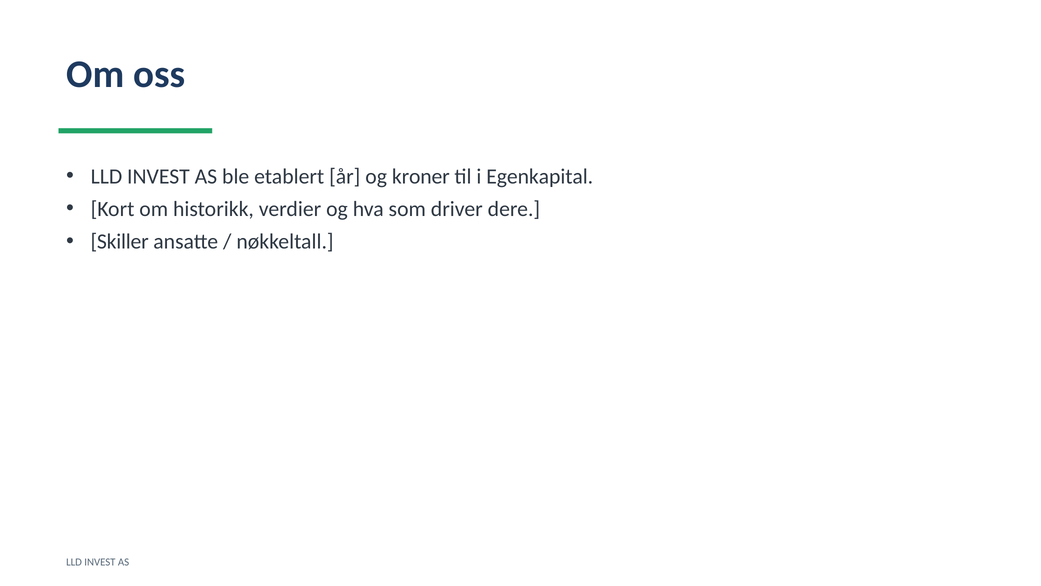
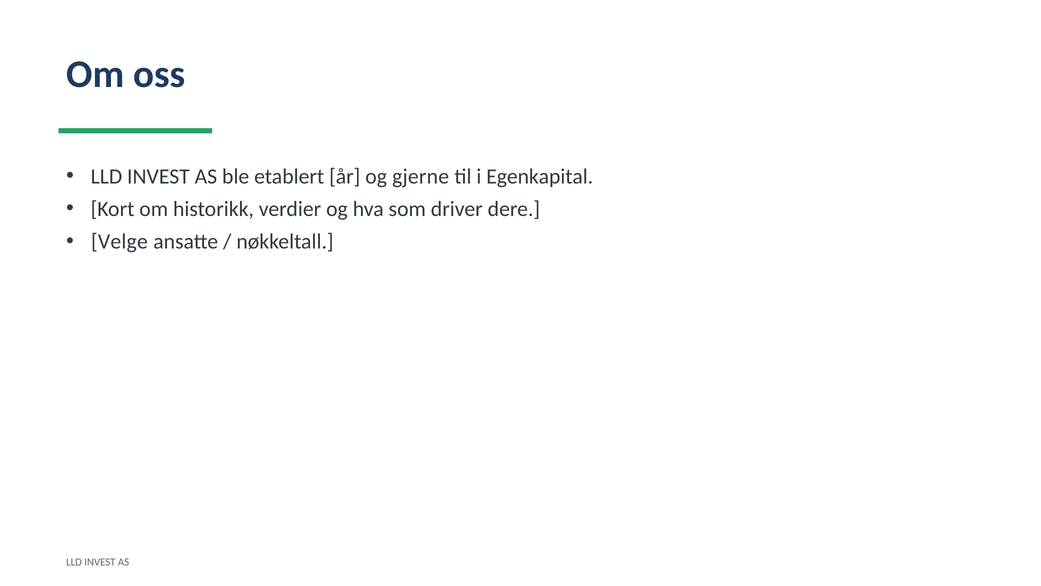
kroner: kroner -> gjerne
Skiller: Skiller -> Velge
